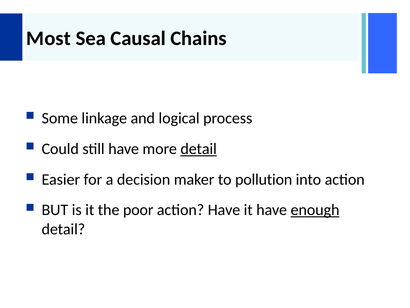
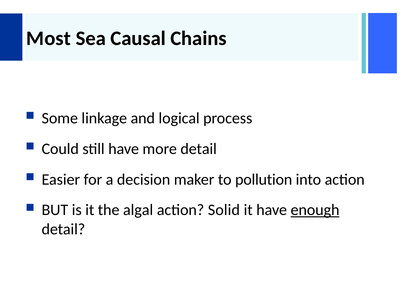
detail at (199, 149) underline: present -> none
poor: poor -> algal
action Have: Have -> Solid
